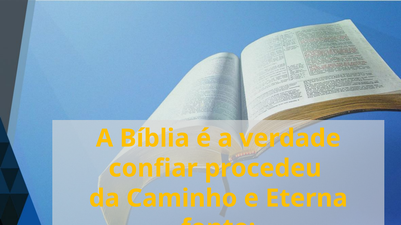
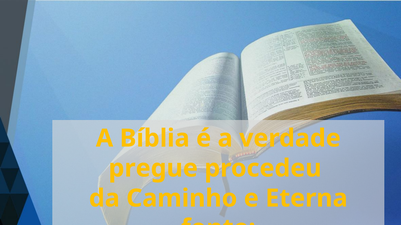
confiar: confiar -> pregue
